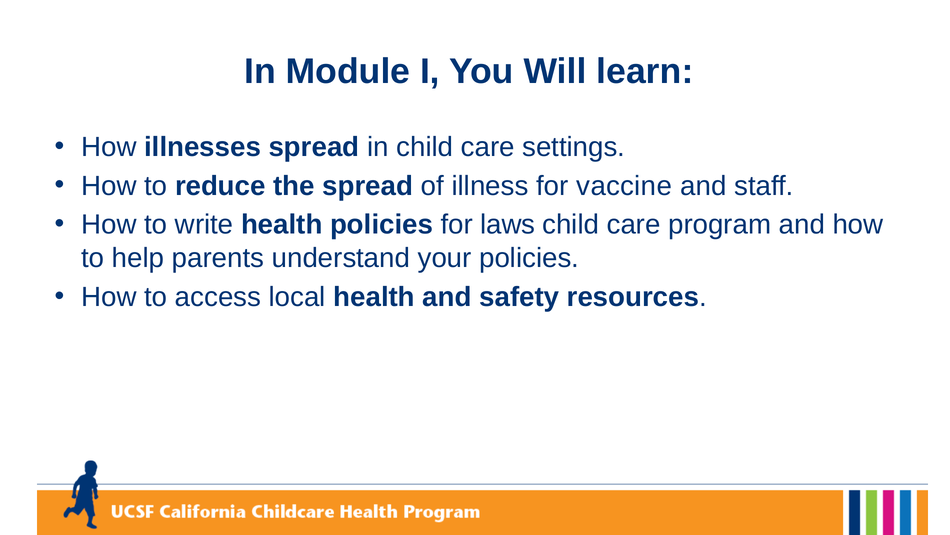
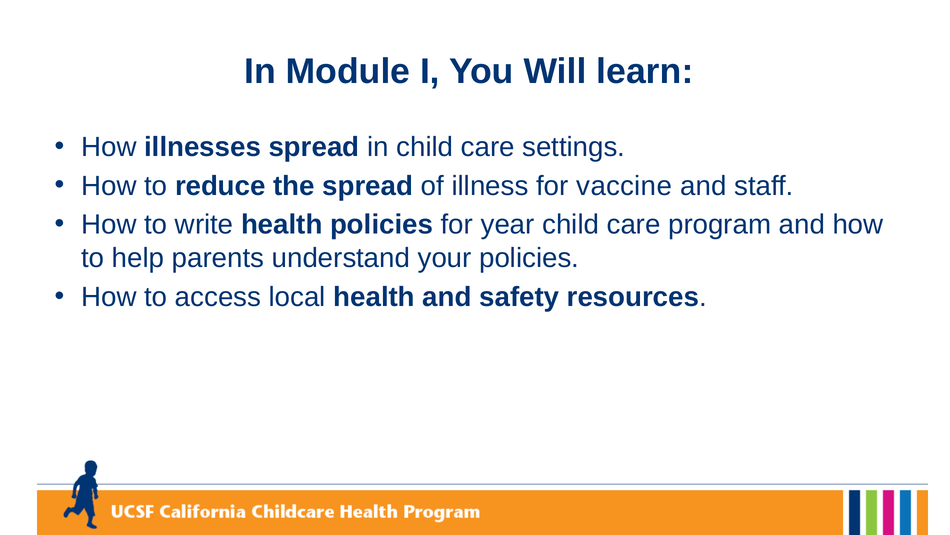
laws: laws -> year
